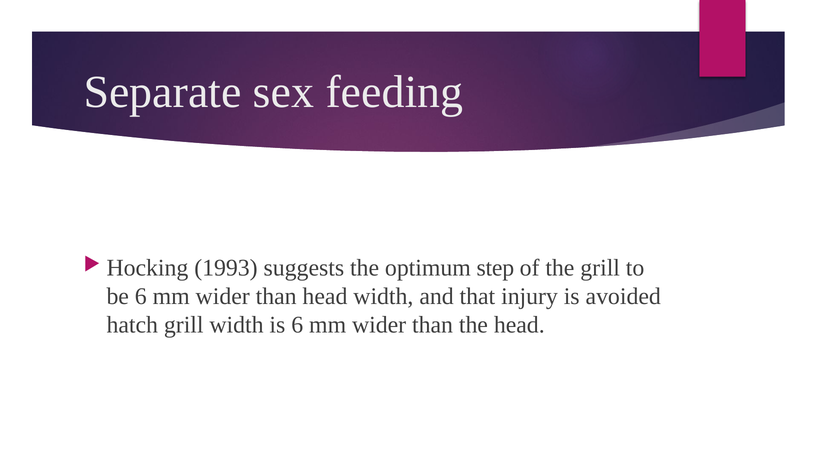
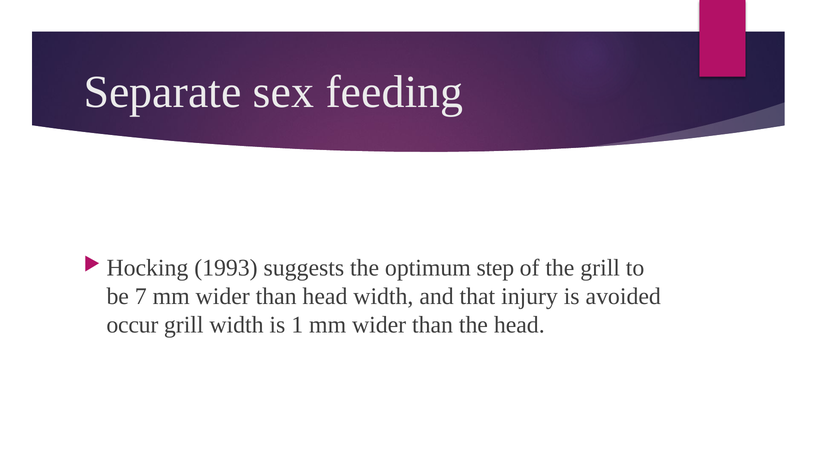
be 6: 6 -> 7
hatch: hatch -> occur
is 6: 6 -> 1
